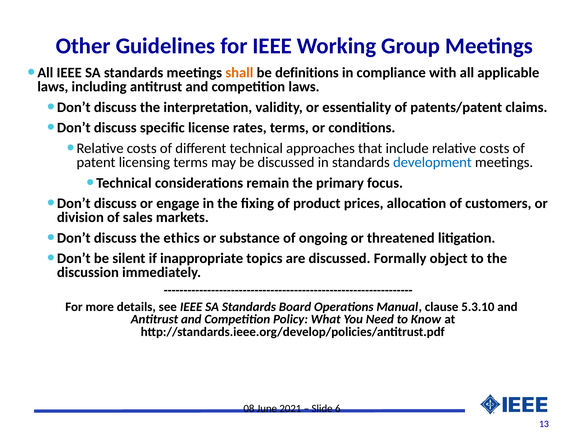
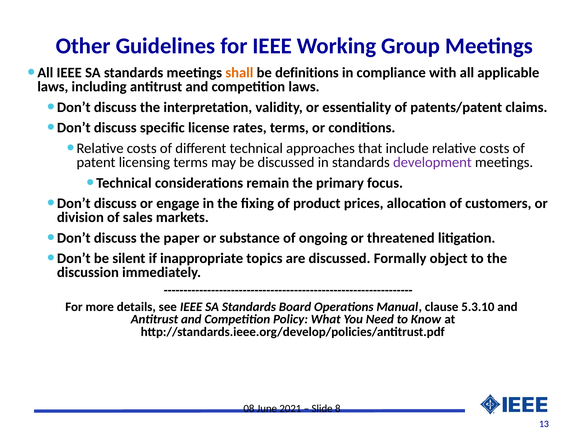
development colour: blue -> purple
ethics: ethics -> paper
6: 6 -> 8
